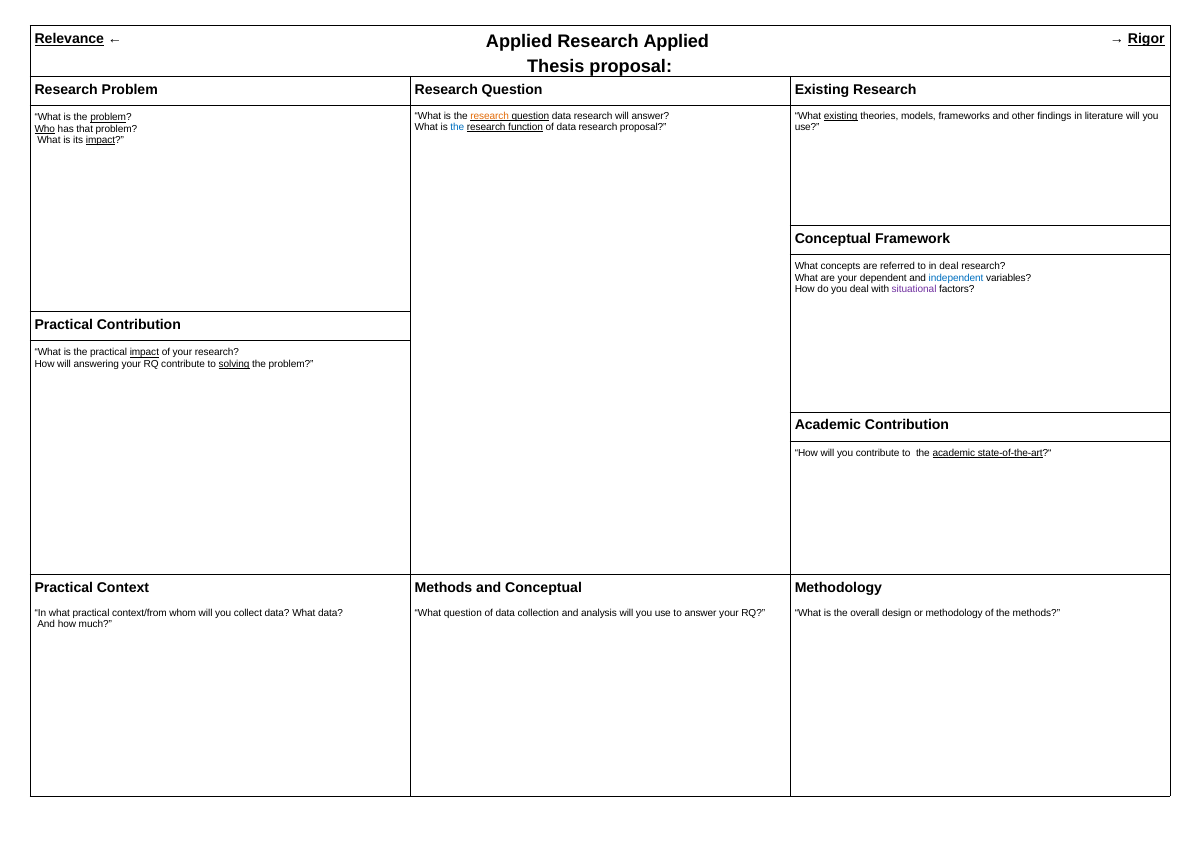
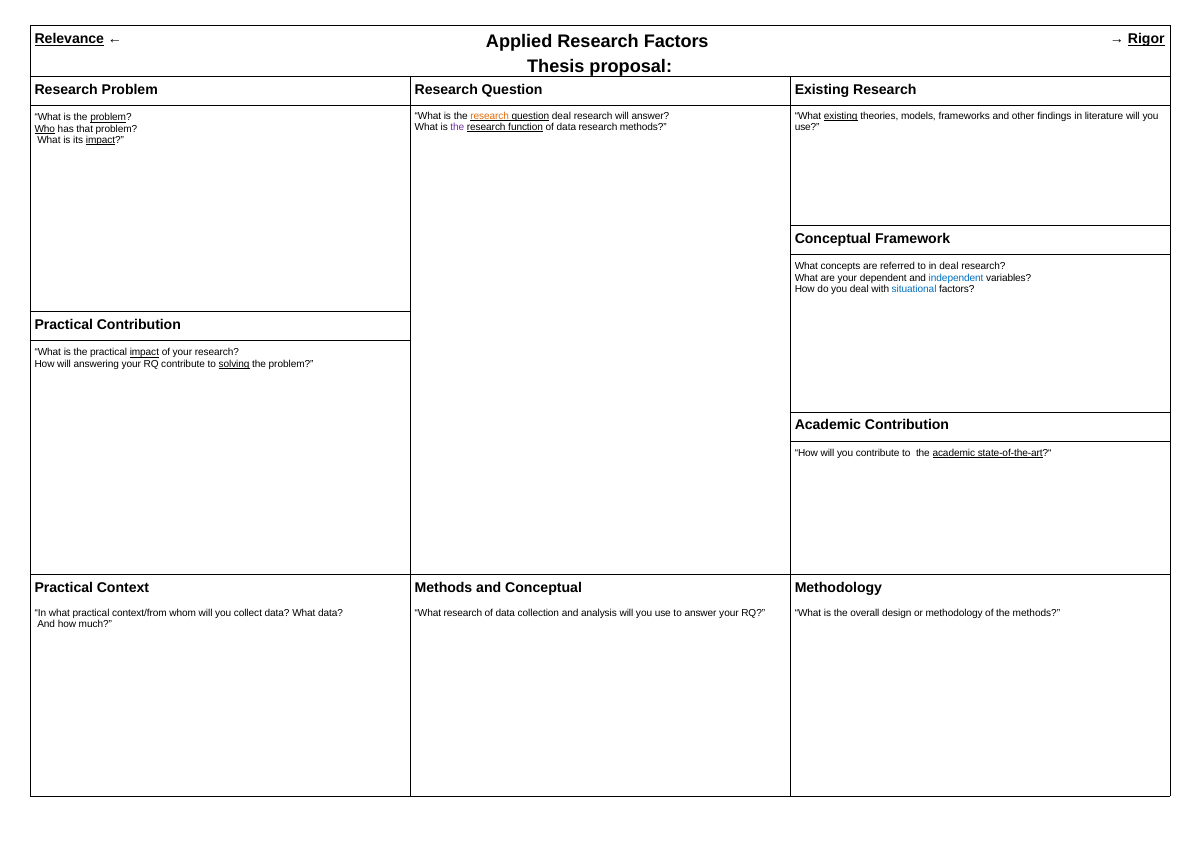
Research Applied: Applied -> Factors
question data: data -> deal
the at (457, 127) colour: blue -> purple
research proposal: proposal -> methods
situational colour: purple -> blue
What question: question -> research
